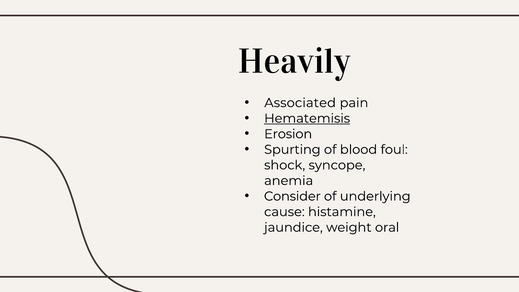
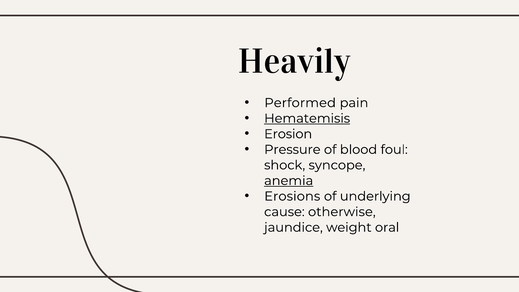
Associated: Associated -> Performed
Spurting: Spurting -> Pressure
anemia underline: none -> present
Consider: Consider -> Erosions
histamine: histamine -> otherwise
